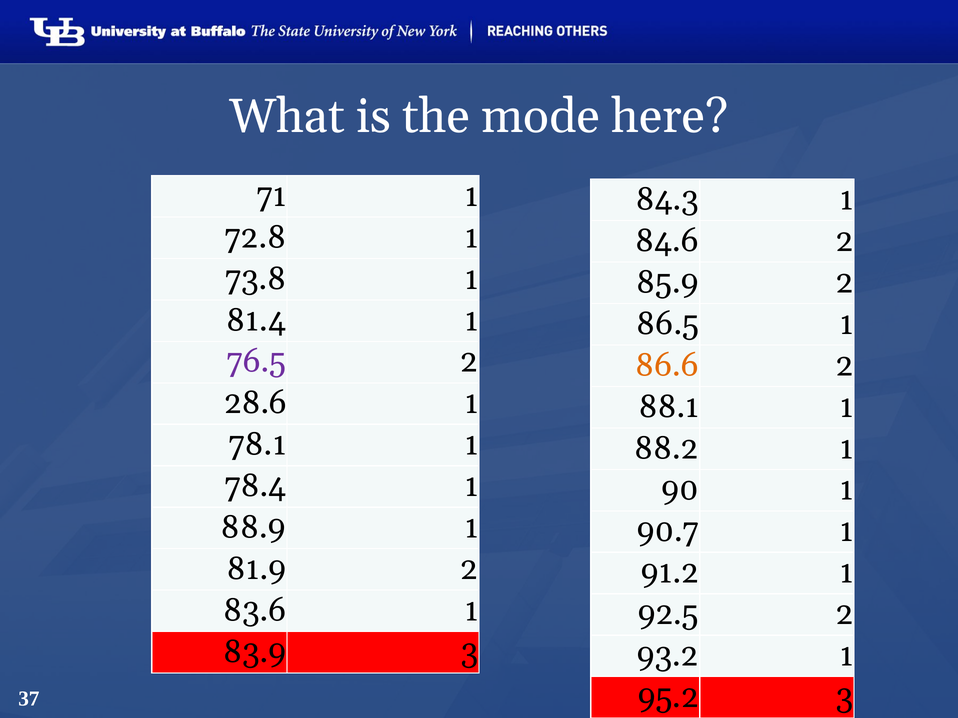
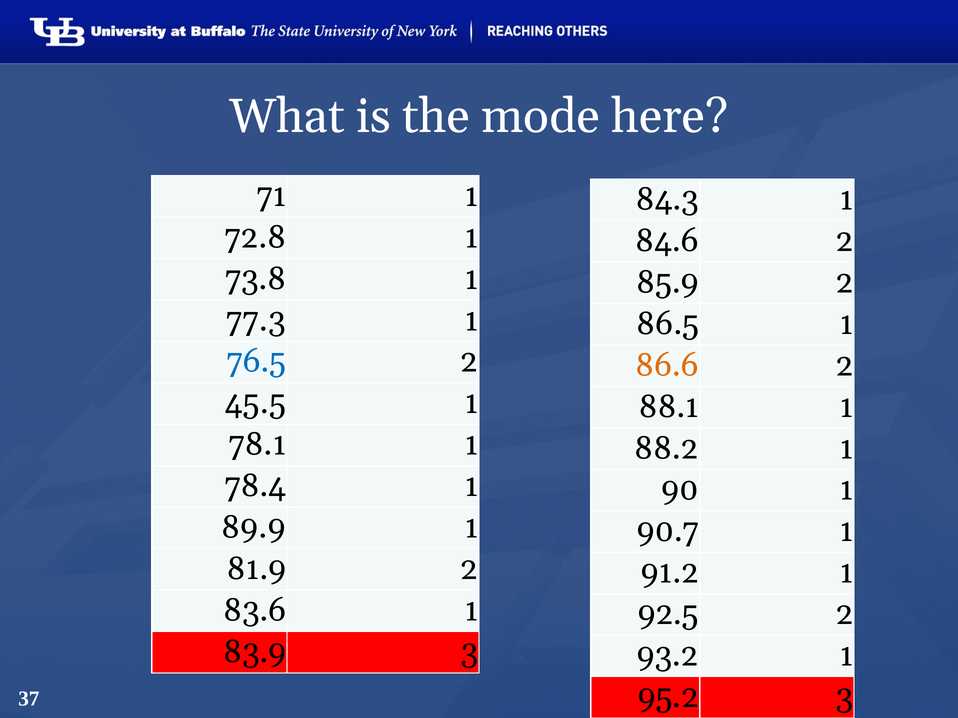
81.4: 81.4 -> 77.3
76.5 colour: purple -> blue
28.6: 28.6 -> 45.5
88.9: 88.9 -> 89.9
